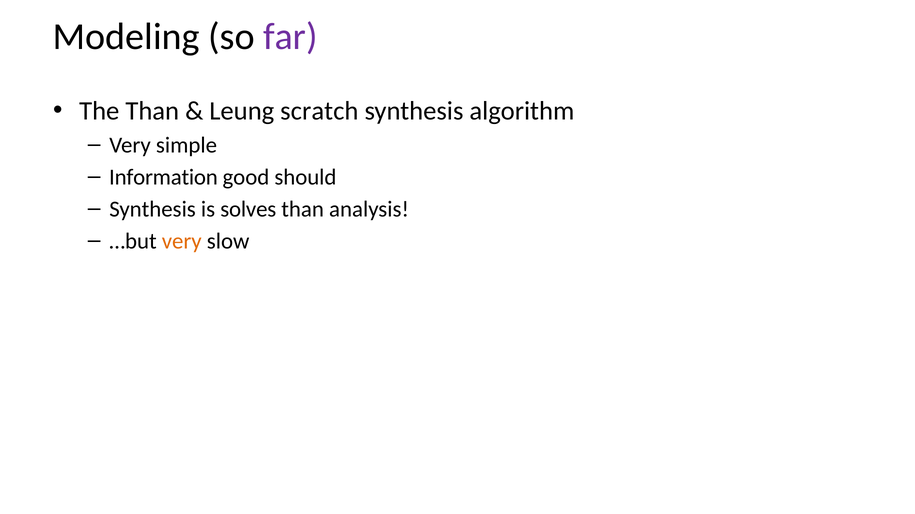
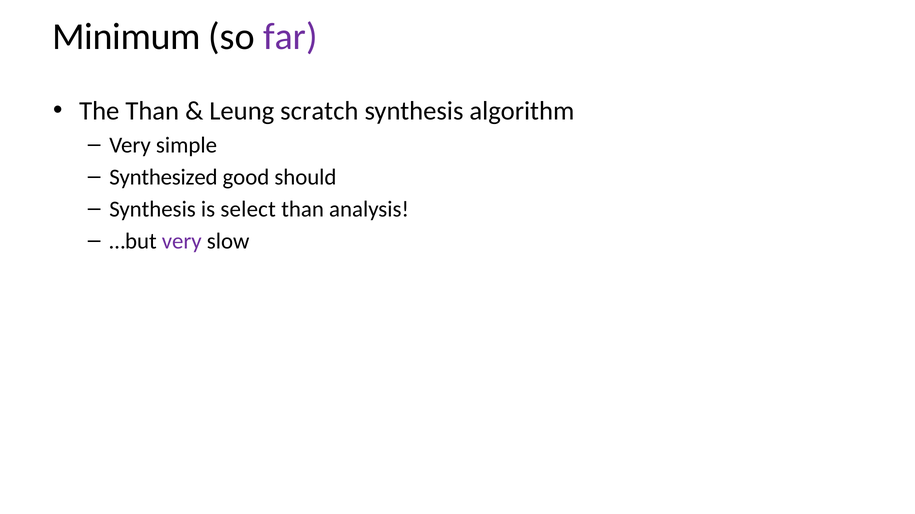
Modeling: Modeling -> Minimum
Information: Information -> Synthesized
solves: solves -> select
very at (182, 241) colour: orange -> purple
